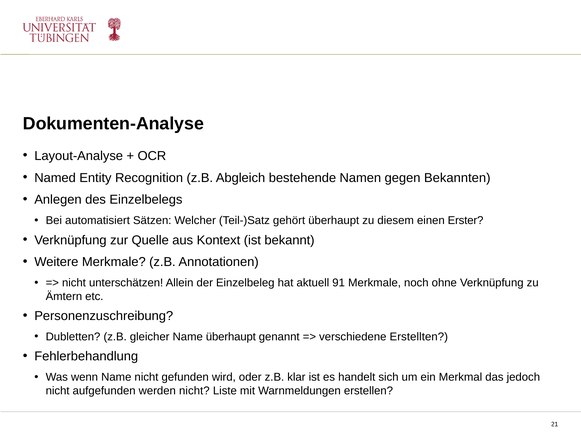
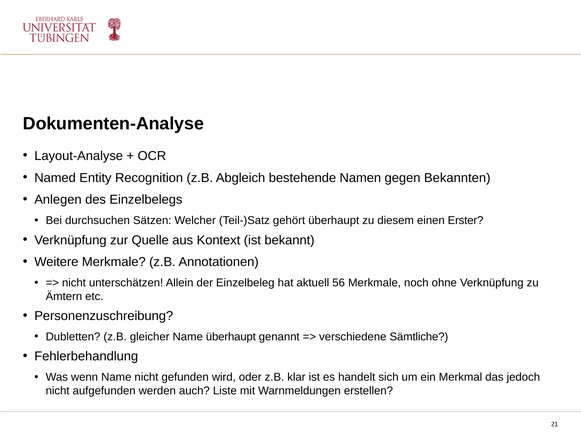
automatisiert: automatisiert -> durchsuchen
91: 91 -> 56
Erstellten: Erstellten -> Sämtliche
werden nicht: nicht -> auch
